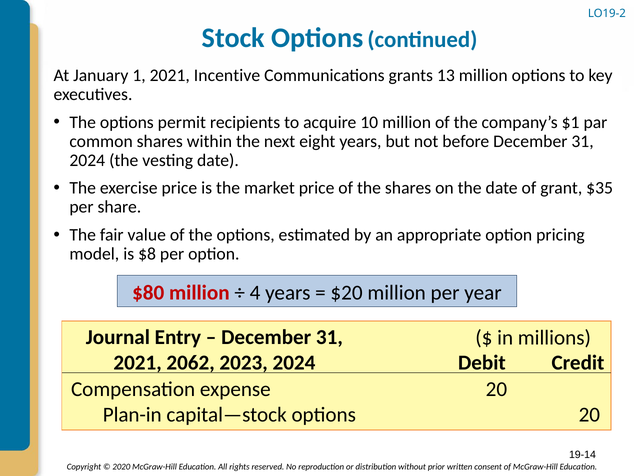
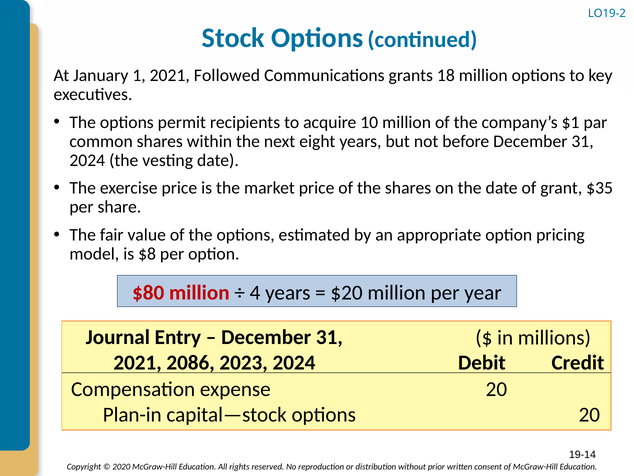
Incentive: Incentive -> Followed
13: 13 -> 18
2062: 2062 -> 2086
